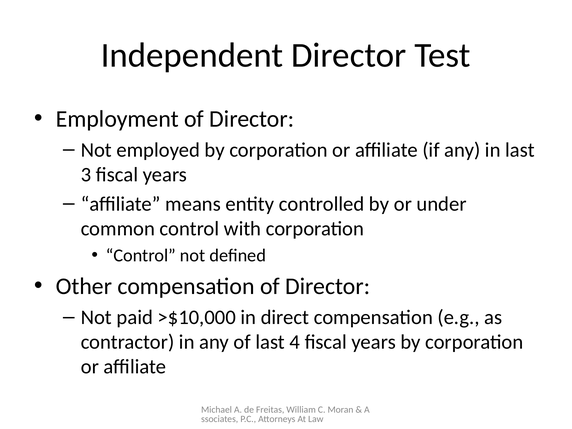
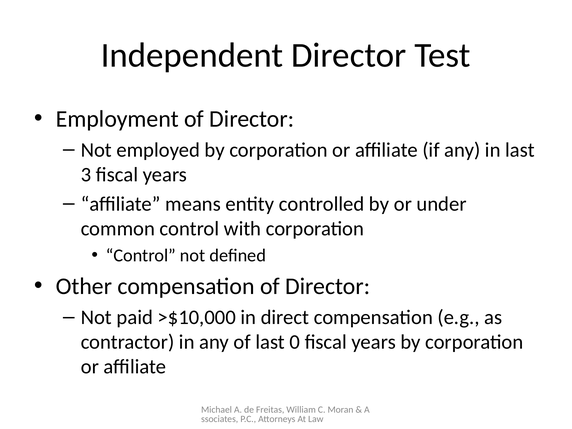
4: 4 -> 0
